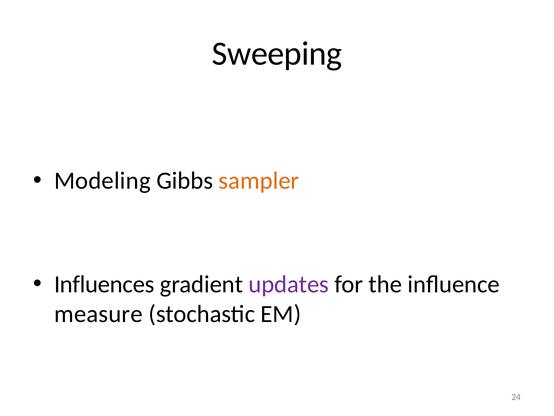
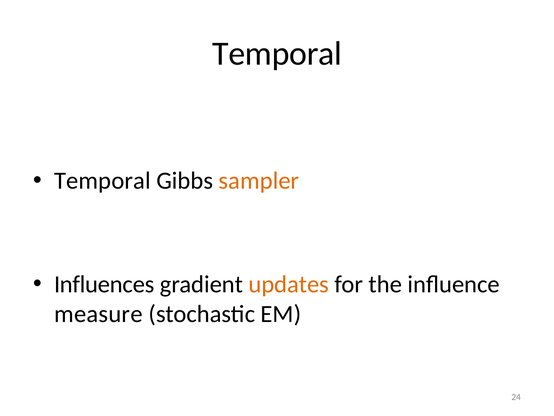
Sweeping at (277, 54): Sweeping -> Temporal
Modeling at (102, 181): Modeling -> Temporal
updates colour: purple -> orange
